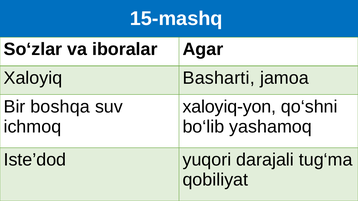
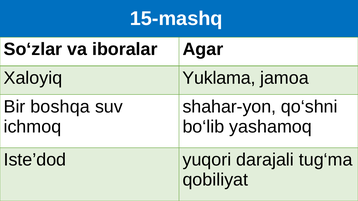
Basharti: Basharti -> Yuklama
xaloyiq-yon: xaloyiq-yon -> shahar-yon
